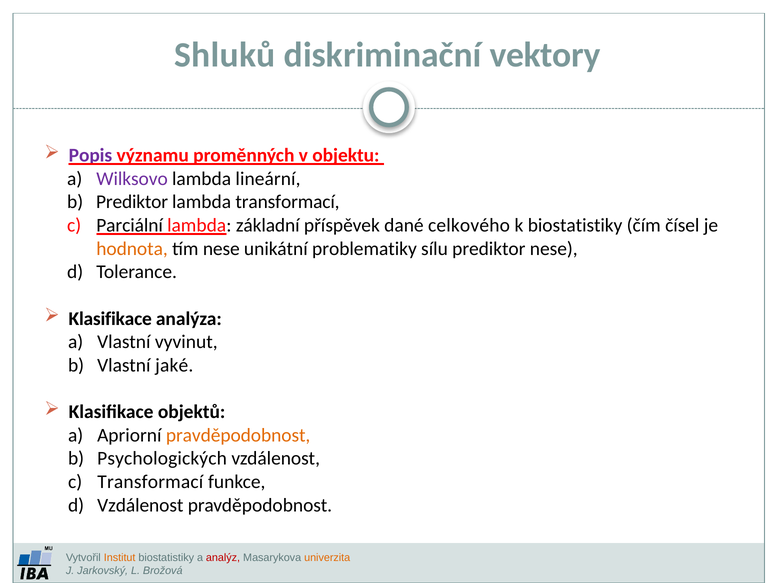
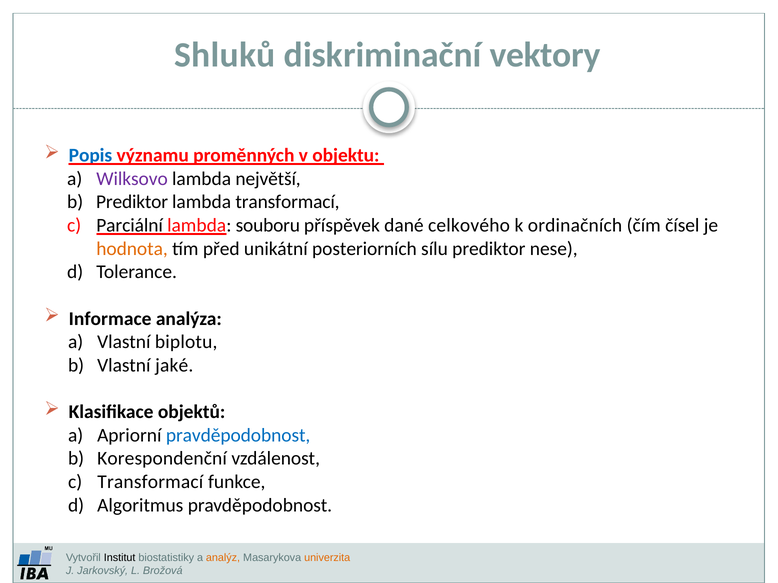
Popis colour: purple -> blue
lineární: lineární -> největší
základní: základní -> souboru
k biostatistiky: biostatistiky -> ordinačních
tím nese: nese -> před
problematiky: problematiky -> posteriorních
Klasifikace at (110, 319): Klasifikace -> Informace
vyvinut: vyvinut -> biplotu
pravděpodobnost at (238, 436) colour: orange -> blue
Psychologických: Psychologických -> Korespondenční
Vzdálenost at (140, 506): Vzdálenost -> Algoritmus
Institut colour: orange -> black
analýz colour: red -> orange
